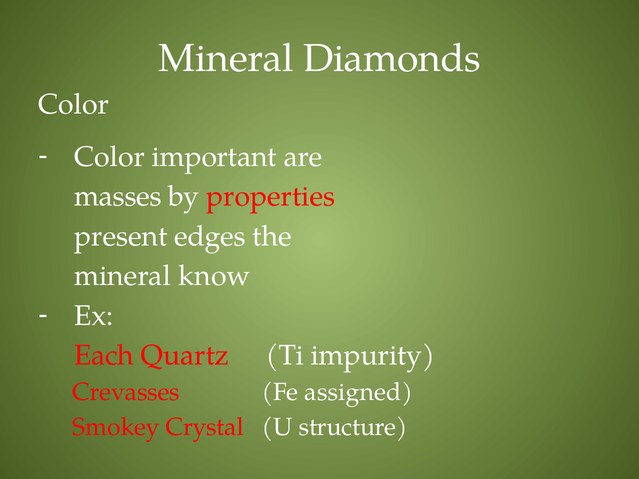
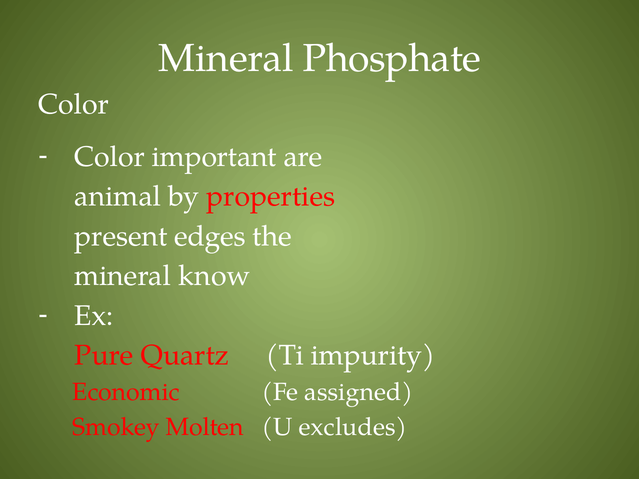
Diamonds: Diamonds -> Phosphate
masses: masses -> animal
Each: Each -> Pure
Crevasses: Crevasses -> Economic
Crystal: Crystal -> Molten
structure: structure -> excludes
